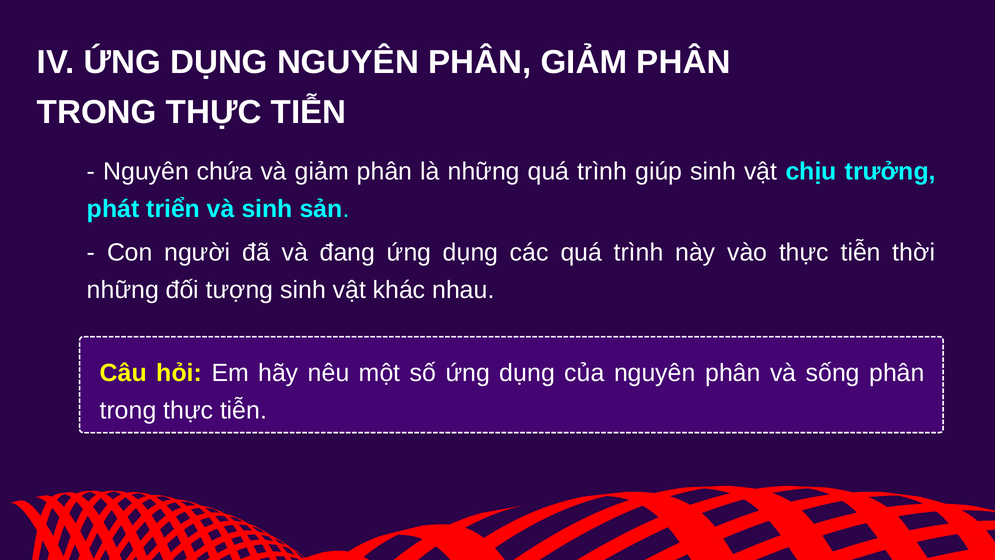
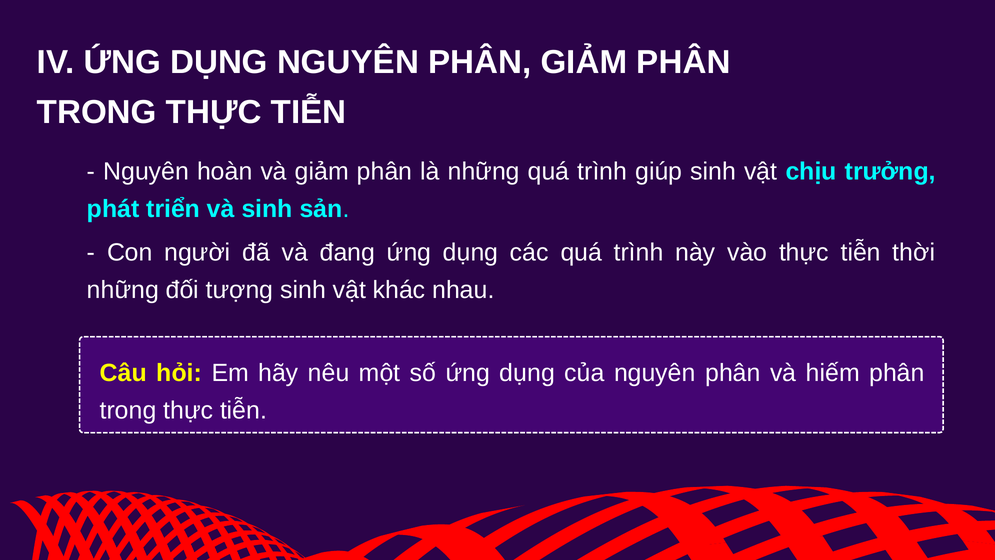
chứa: chứa -> hoàn
sống: sống -> hiếm
